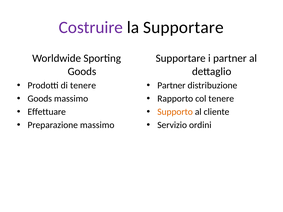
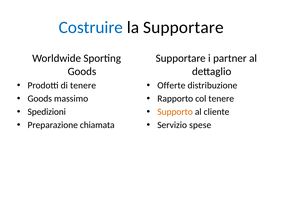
Costruire colour: purple -> blue
Partner at (171, 86): Partner -> Offerte
Effettuare: Effettuare -> Spedizioni
Preparazione massimo: massimo -> chiamata
ordini: ordini -> spese
